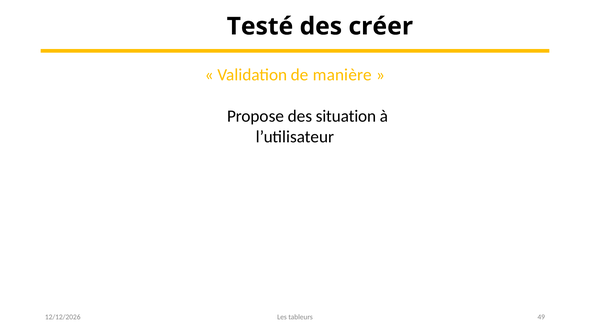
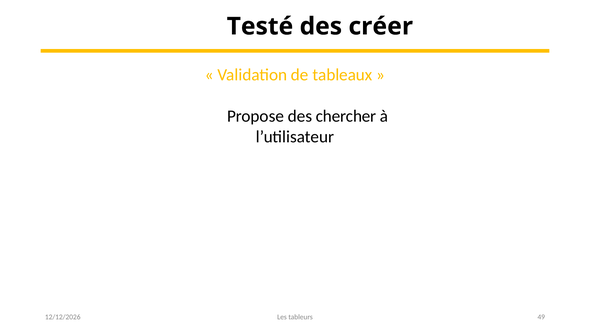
manière: manière -> tableaux
situation: situation -> chercher
